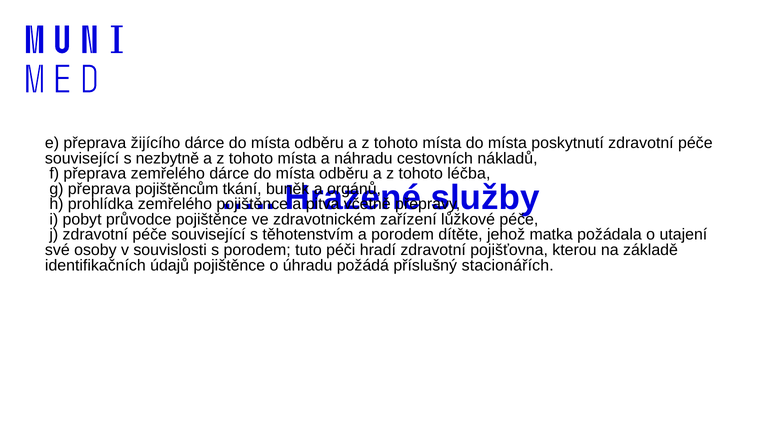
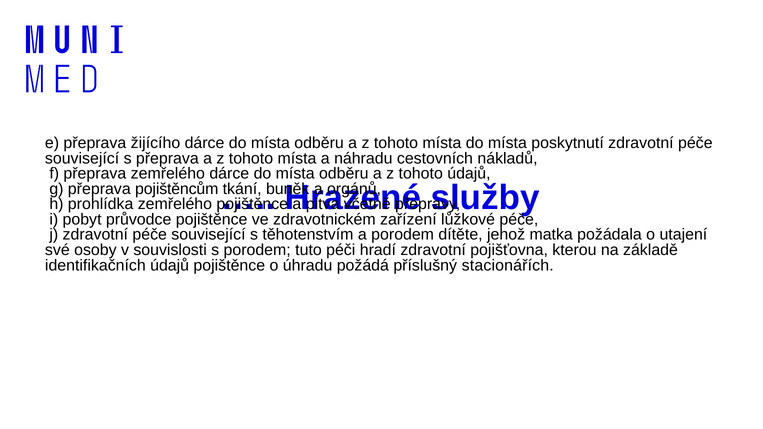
s nezbytně: nezbytně -> přeprava
tohoto léčba: léčba -> údajů
